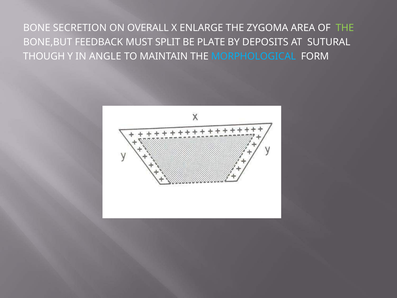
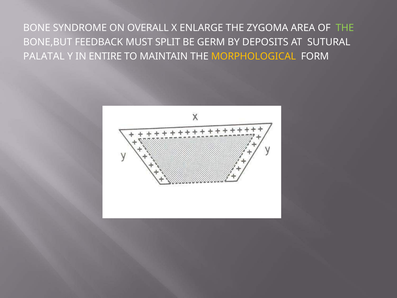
SECRETION: SECRETION -> SYNDROME
PLATE: PLATE -> GERM
THOUGH: THOUGH -> PALATAL
ANGLE: ANGLE -> ENTIRE
MORPHOLOGICAL colour: light blue -> yellow
